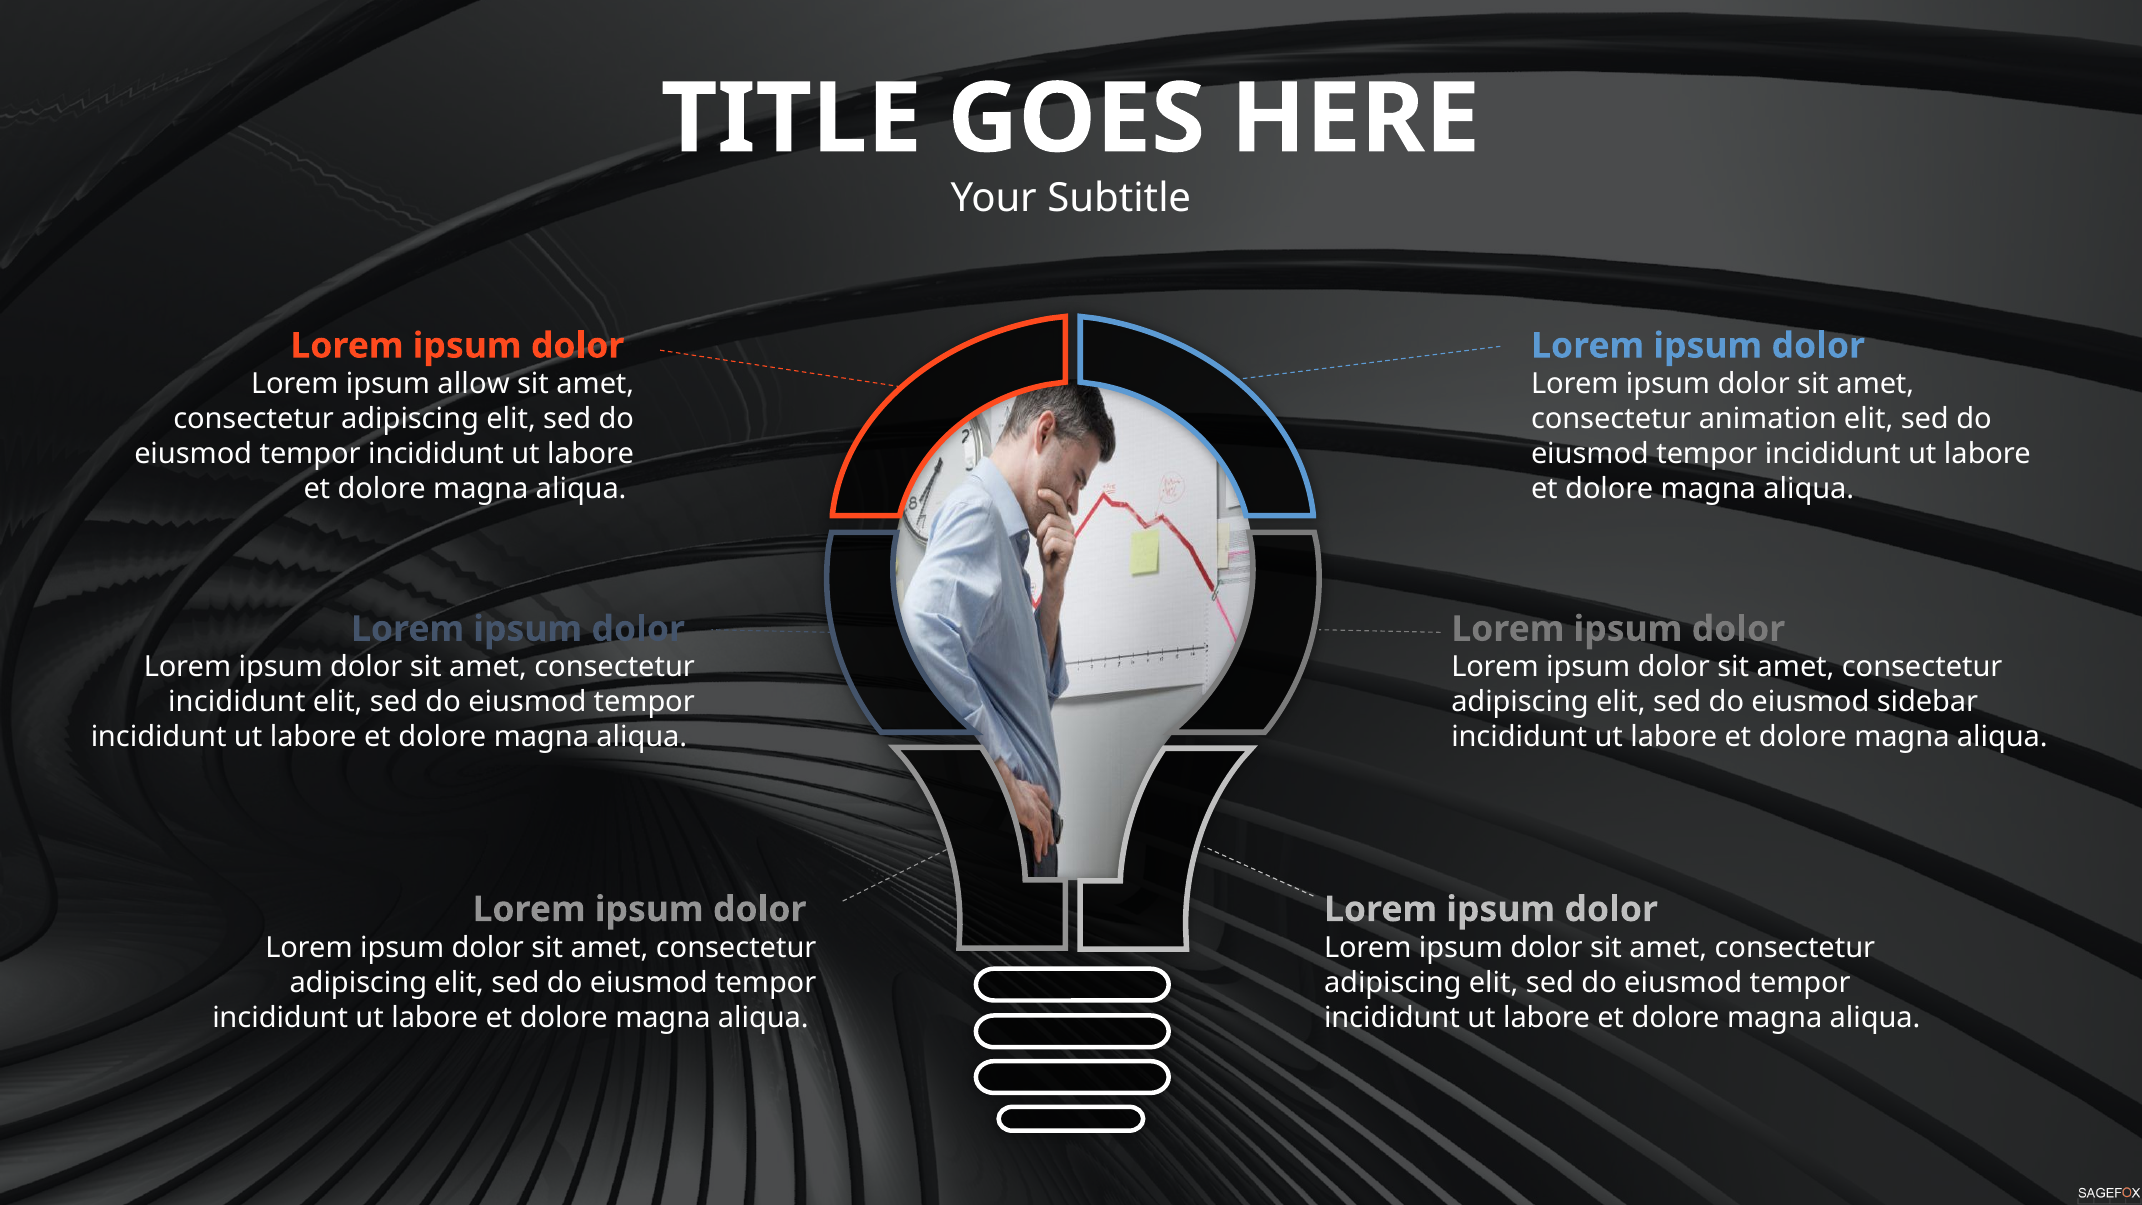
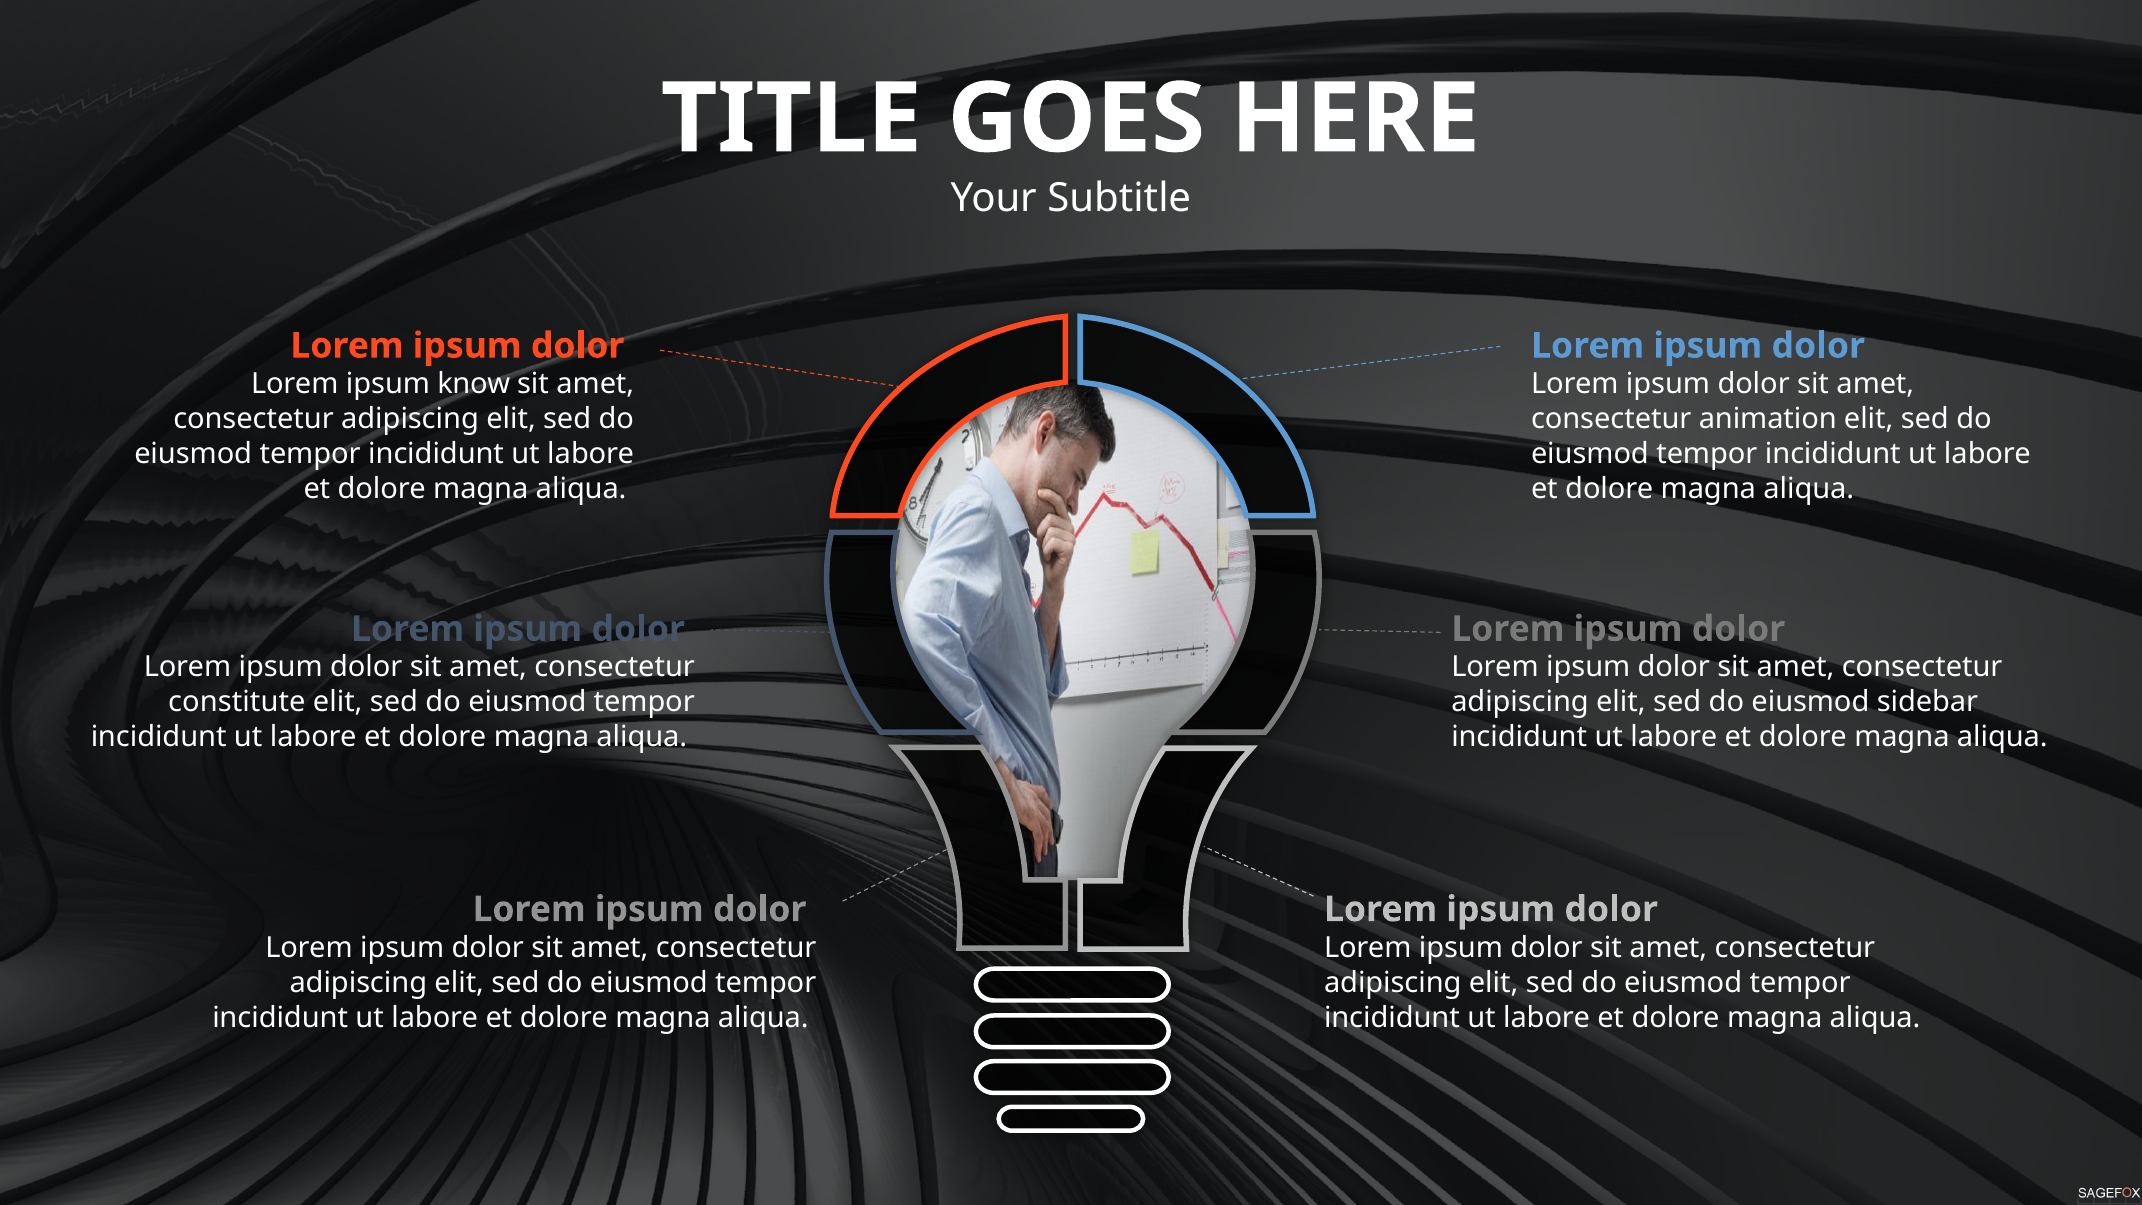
allow: allow -> know
incididunt at (237, 702): incididunt -> constitute
